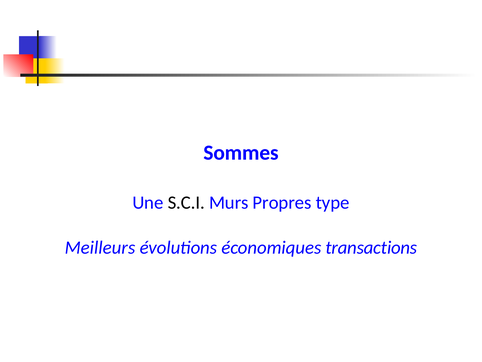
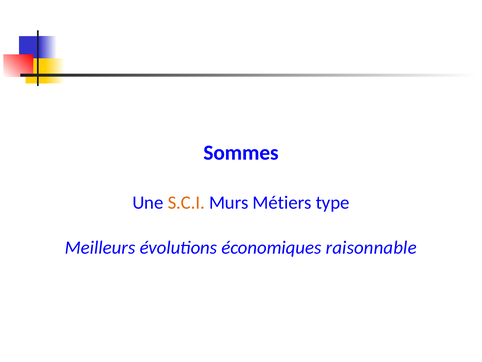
S.C.I colour: black -> orange
Propres: Propres -> Métiers
transactions: transactions -> raisonnable
